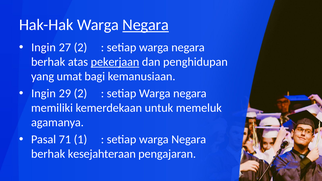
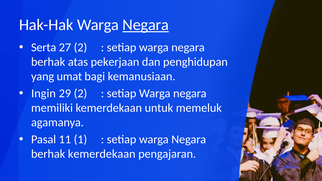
Ingin at (44, 48): Ingin -> Serta
pekerjaan underline: present -> none
71: 71 -> 11
berhak kesejahteraan: kesejahteraan -> kemerdekaan
